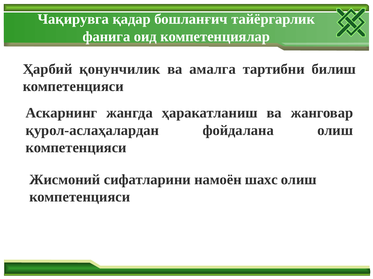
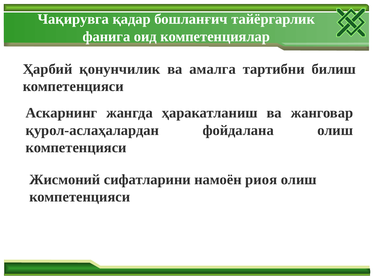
шахс: шахс -> риоя
